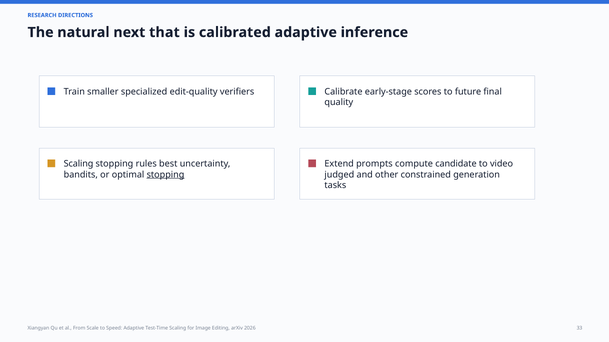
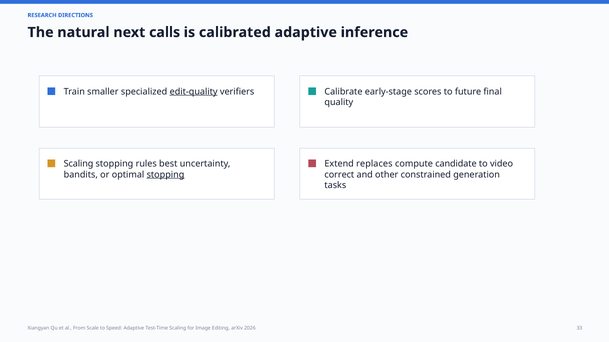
that: that -> calls
edit-quality underline: none -> present
prompts: prompts -> replaces
judged: judged -> correct
